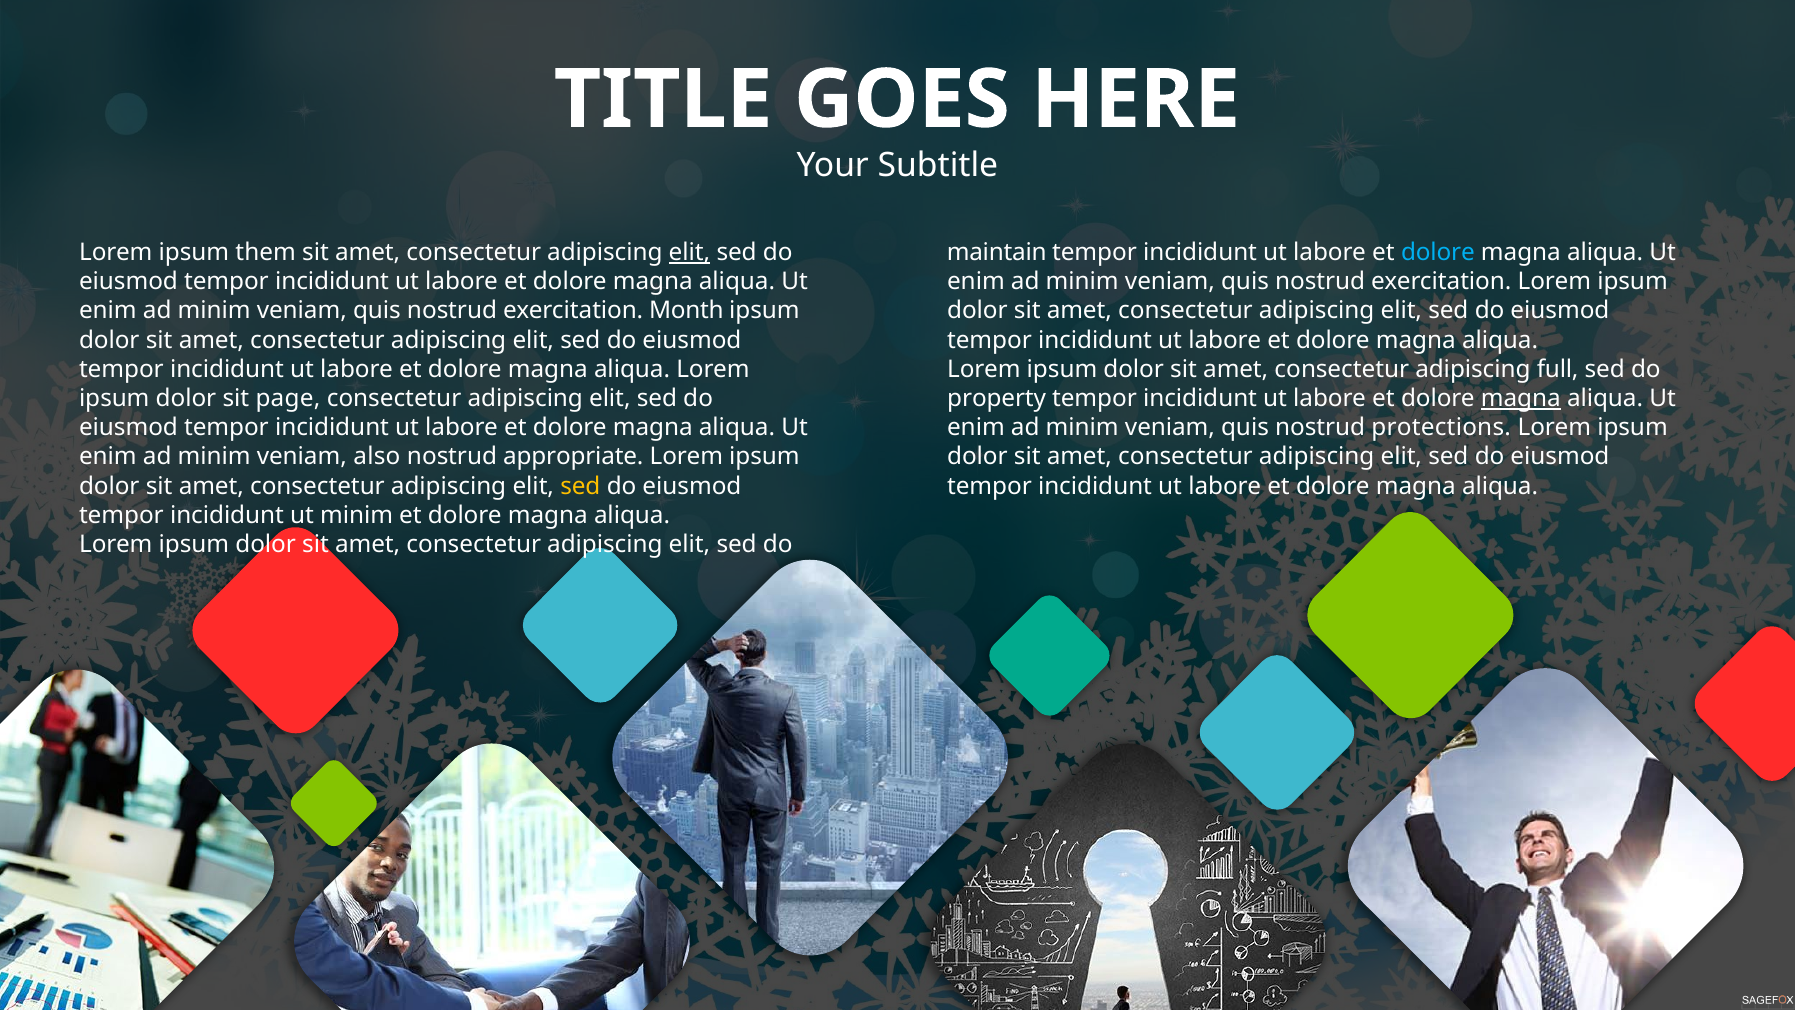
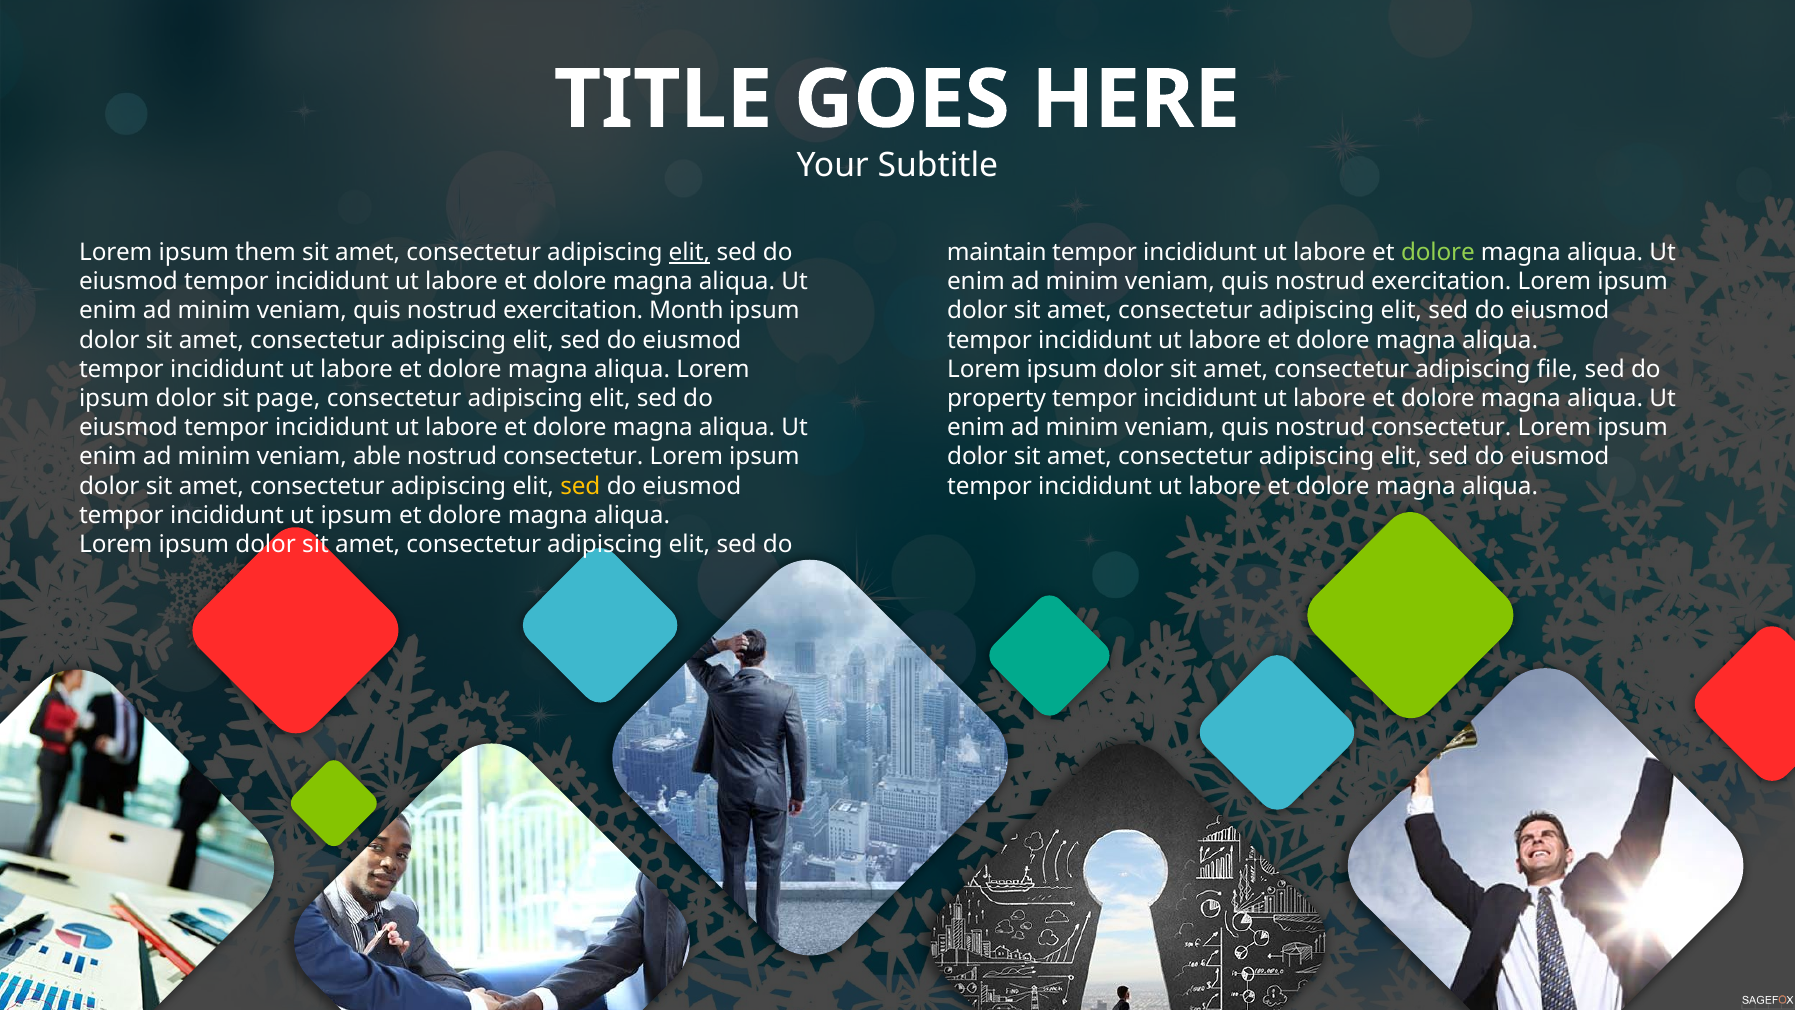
dolore at (1438, 252) colour: light blue -> light green
full: full -> file
magna at (1521, 398) underline: present -> none
quis nostrud protections: protections -> consectetur
also: also -> able
appropriate at (573, 457): appropriate -> consectetur
ut minim: minim -> ipsum
